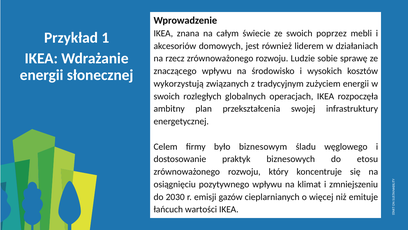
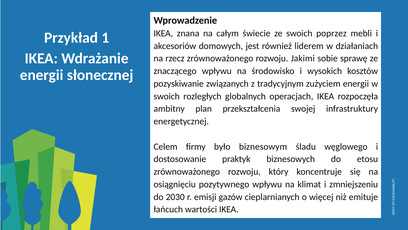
Ludzie: Ludzie -> Jakimi
wykorzystują: wykorzystują -> pozyskiwanie
